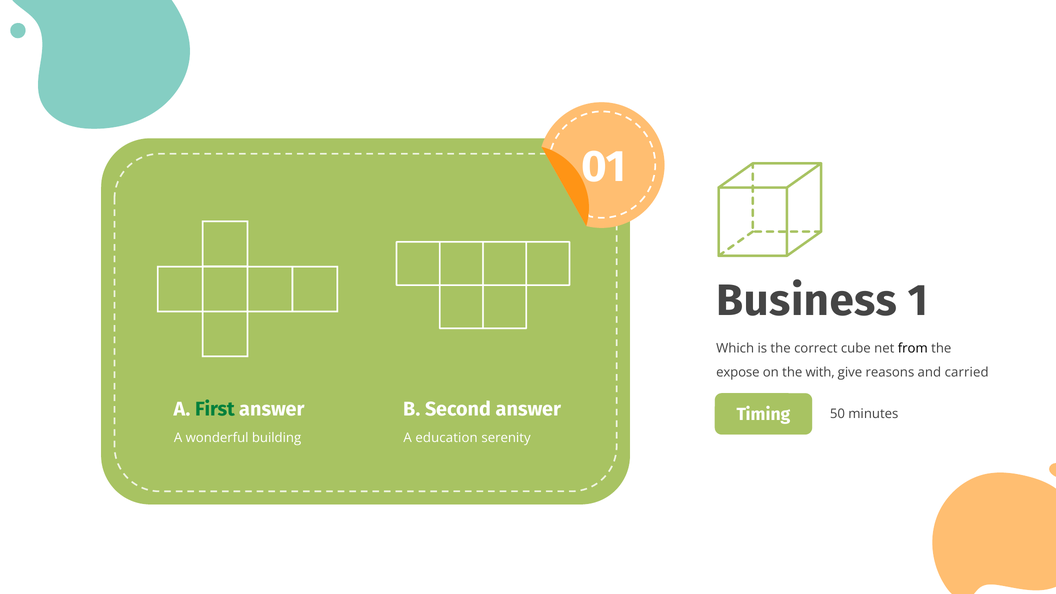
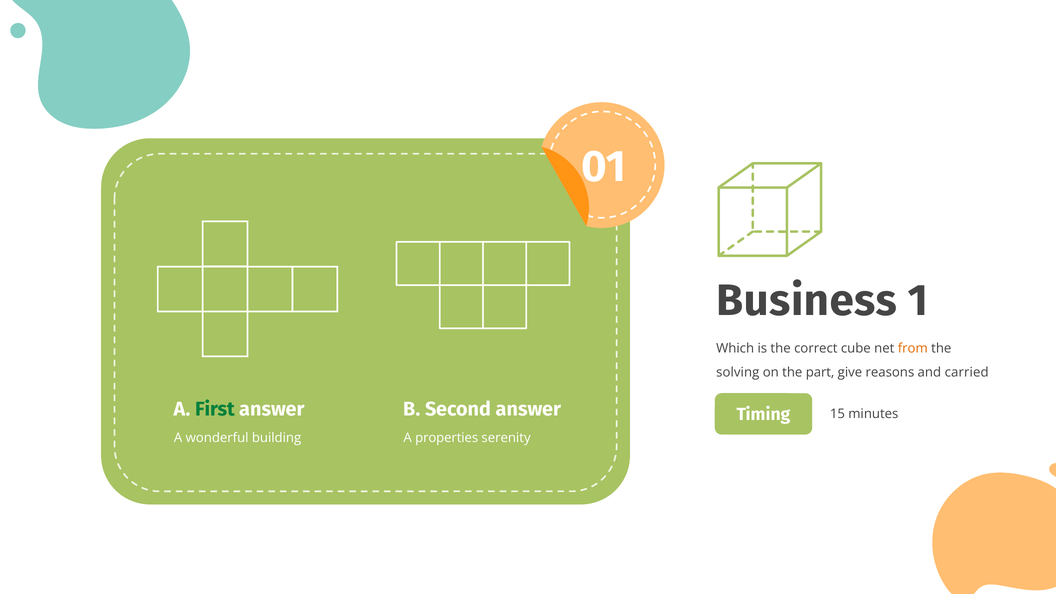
from colour: black -> orange
expose: expose -> solving
with: with -> part
50: 50 -> 15
education: education -> properties
